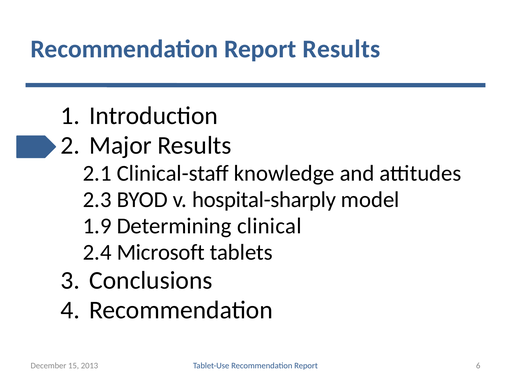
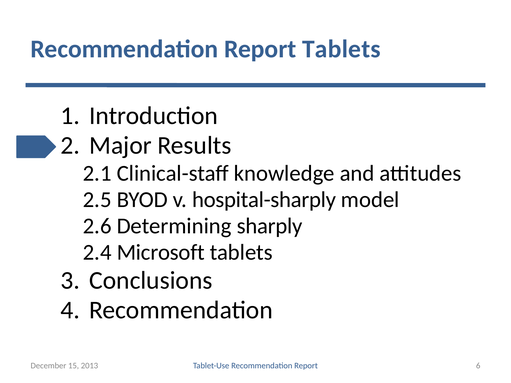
Report Results: Results -> Tablets
2.3: 2.3 -> 2.5
1.9: 1.9 -> 2.6
clinical: clinical -> sharply
